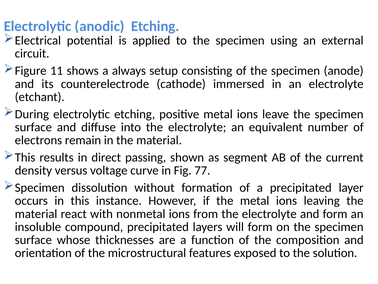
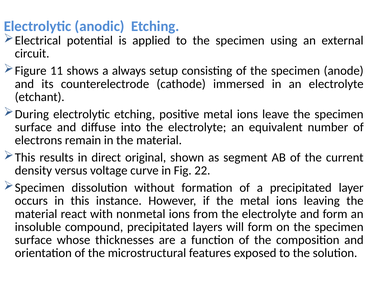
passing: passing -> original
77: 77 -> 22
